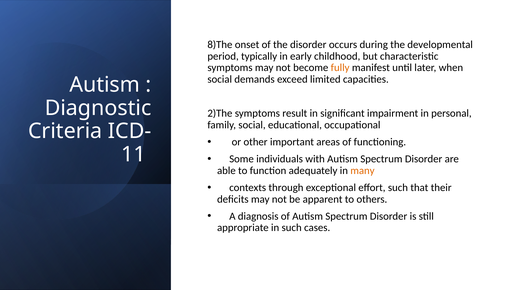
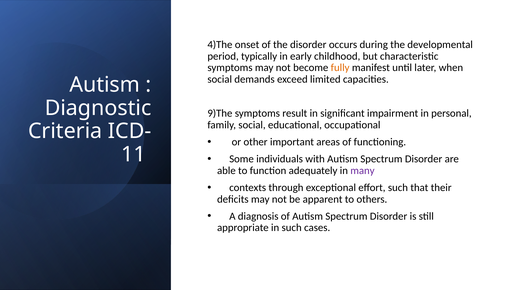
8)The: 8)The -> 4)The
2)The: 2)The -> 9)The
many colour: orange -> purple
